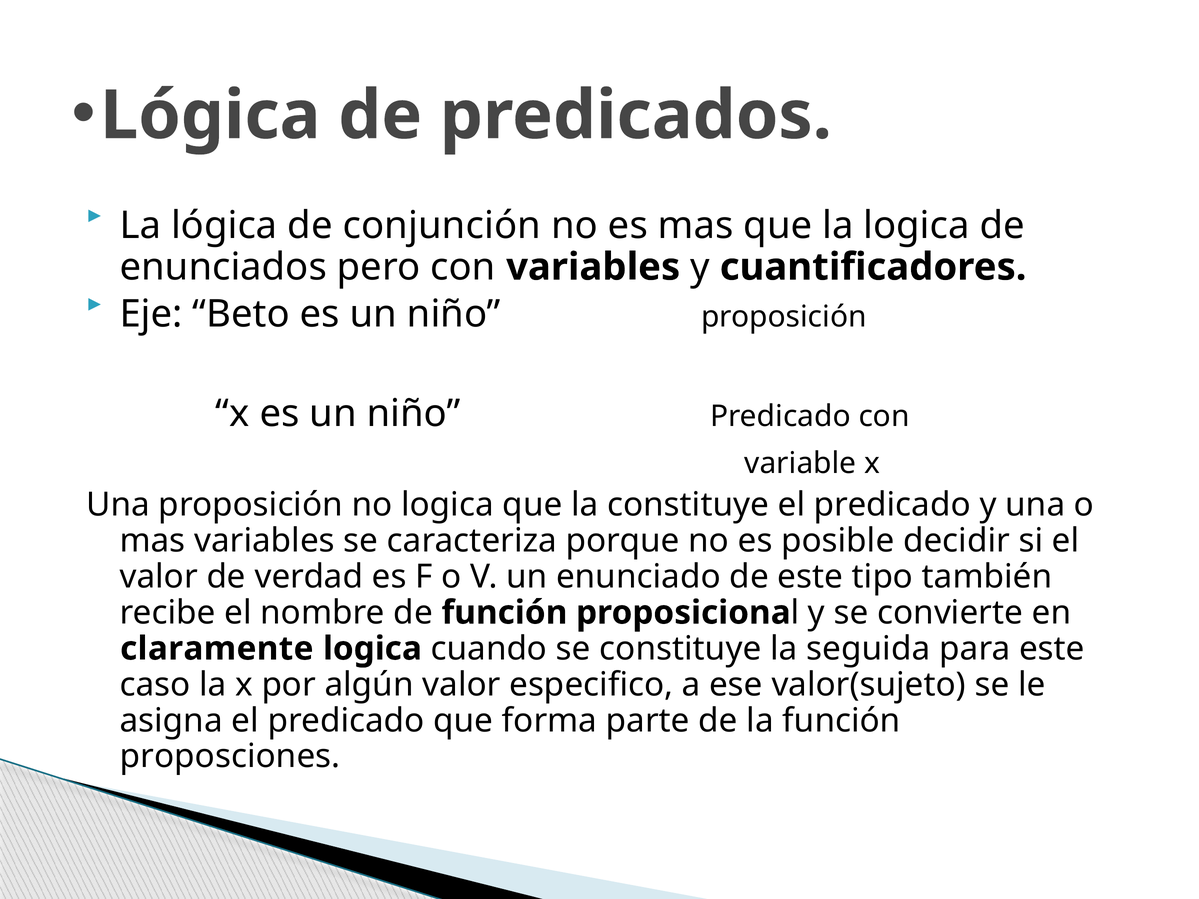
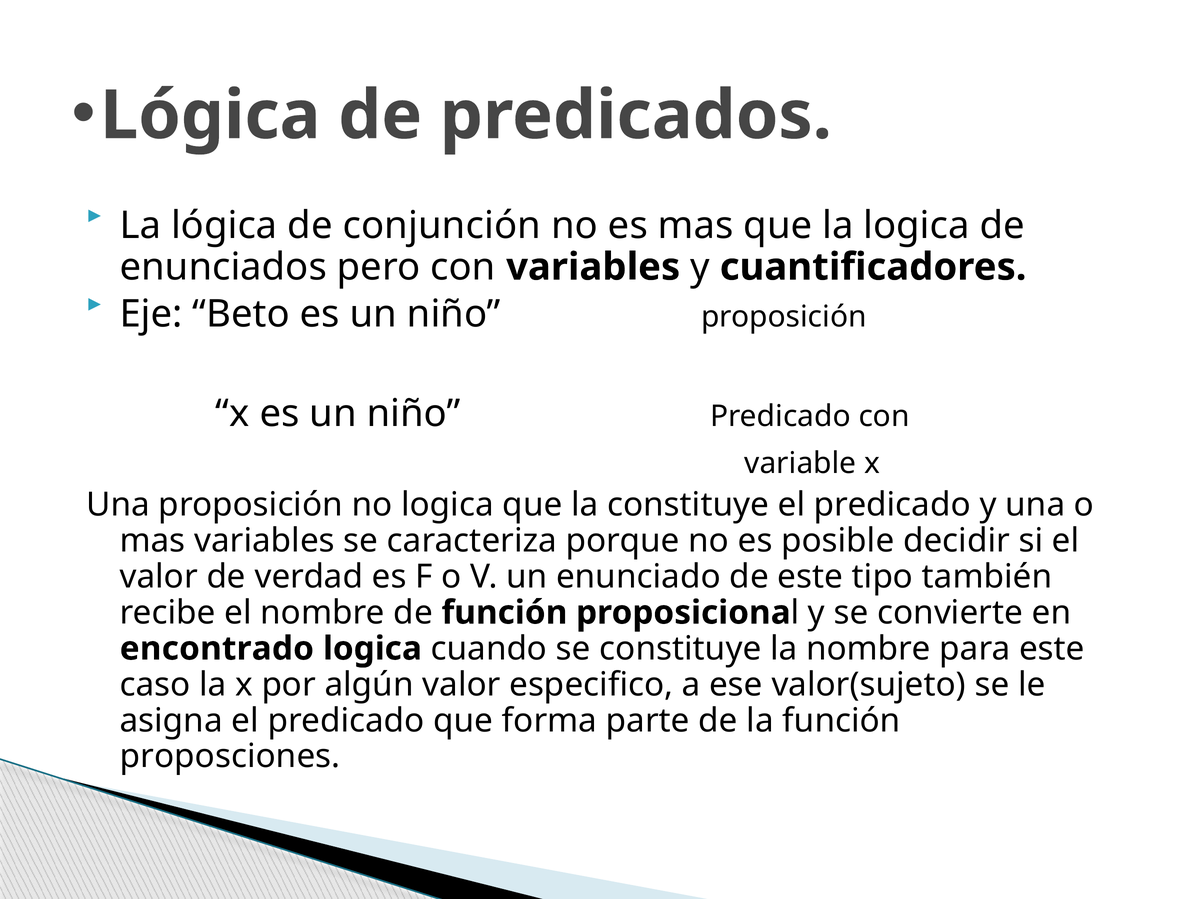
claramente: claramente -> encontrado
la seguida: seguida -> nombre
